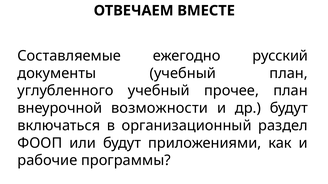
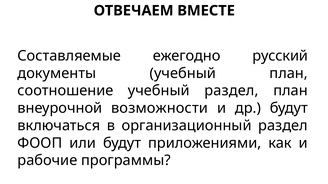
углубленного: углубленного -> соотношение
учебный прочее: прочее -> раздел
